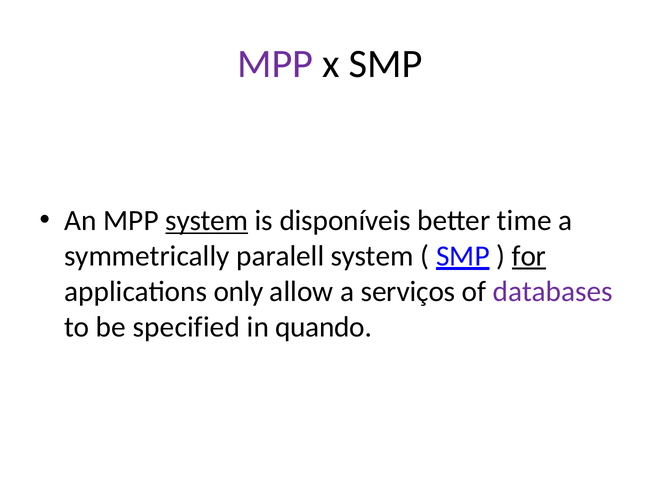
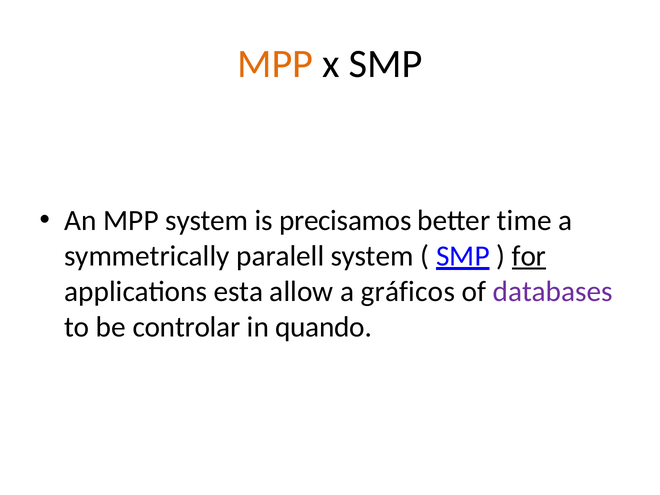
MPP at (275, 64) colour: purple -> orange
system at (207, 221) underline: present -> none
disponíveis: disponíveis -> precisamos
only: only -> esta
serviços: serviços -> gráficos
specified: specified -> controlar
